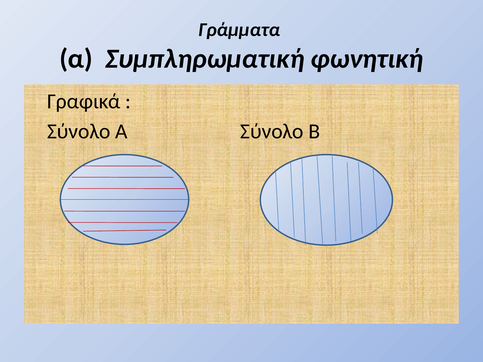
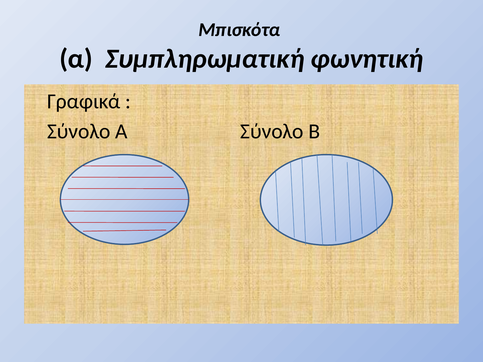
Γράμματα: Γράμματα -> Μπισκότα
